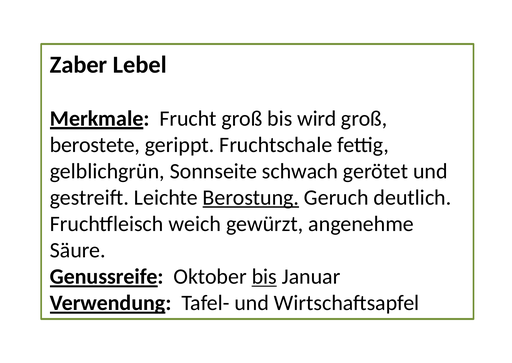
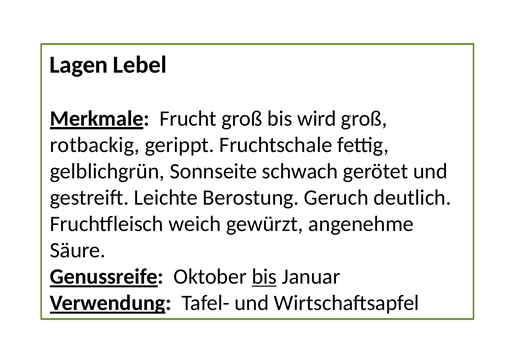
Zaber: Zaber -> Lagen
berostete: berostete -> rotbackig
Berostung underline: present -> none
